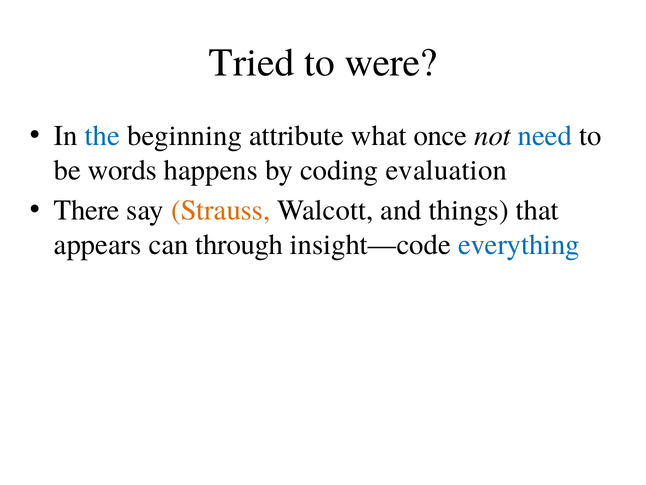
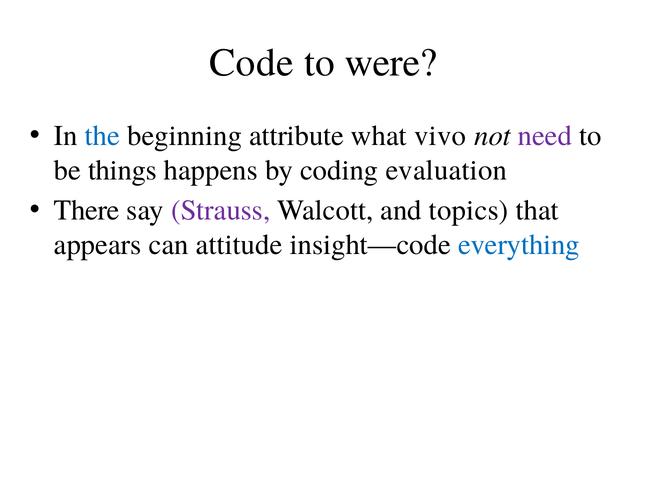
Tried: Tried -> Code
once: once -> vivo
need colour: blue -> purple
words: words -> things
Strauss colour: orange -> purple
things: things -> topics
through: through -> attitude
